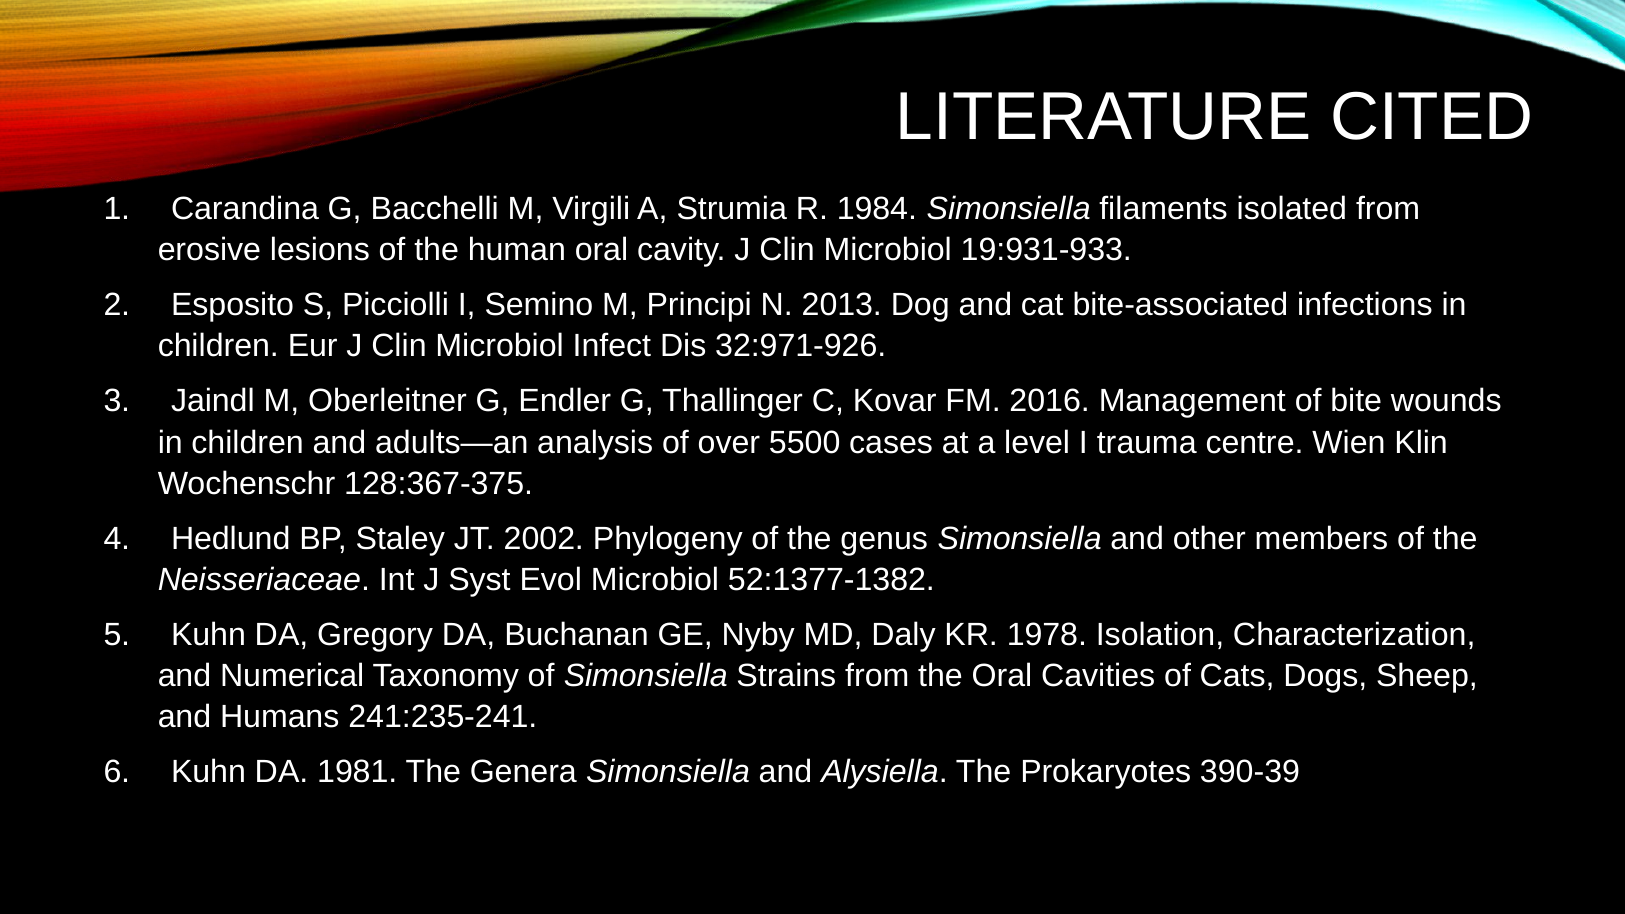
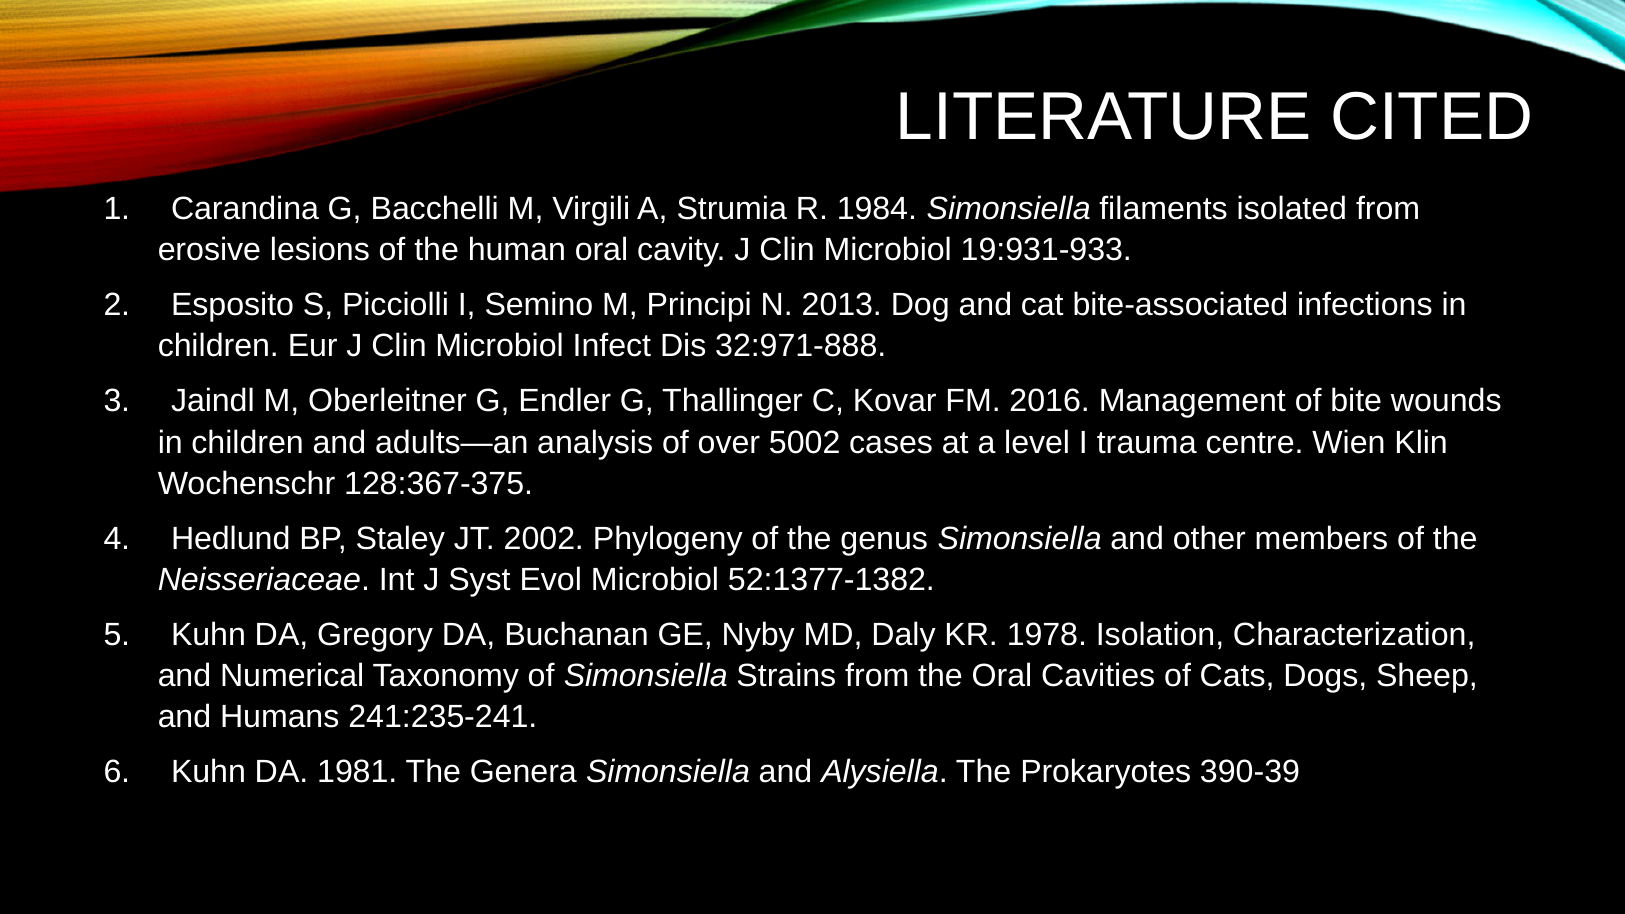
32:971-926: 32:971-926 -> 32:971-888
5500: 5500 -> 5002
